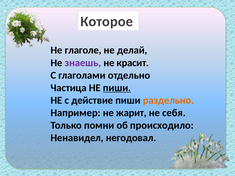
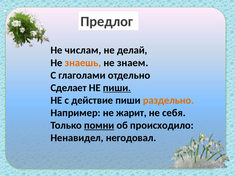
Которое: Которое -> Предлог
глаголе: глаголе -> числам
знаешь colour: purple -> orange
красит: красит -> знаем
Частица: Частица -> Сделает
помни underline: none -> present
